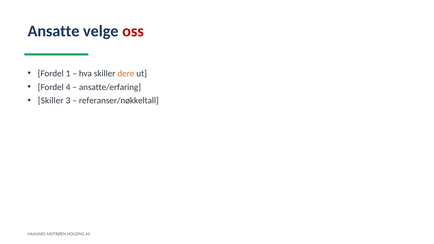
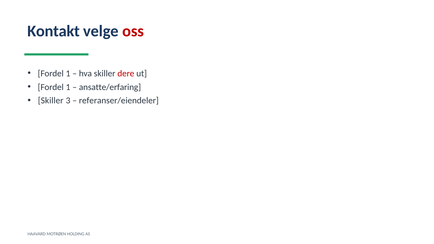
Ansatte: Ansatte -> Kontakt
dere colour: orange -> red
4 at (68, 87): 4 -> 1
referanser/nøkkeltall: referanser/nøkkeltall -> referanser/eiendeler
